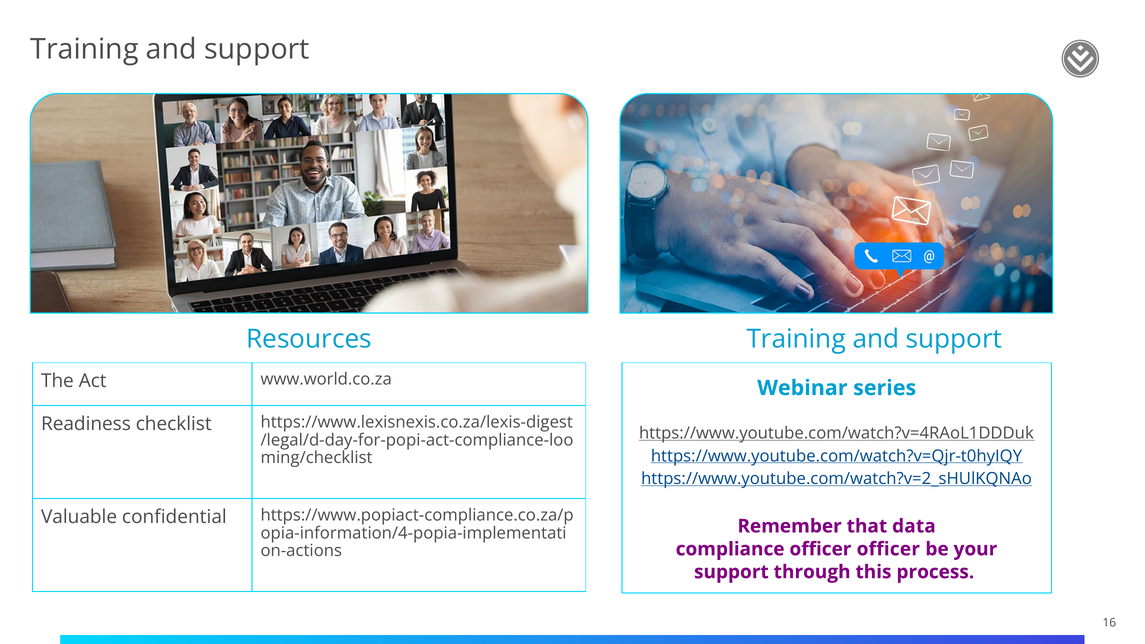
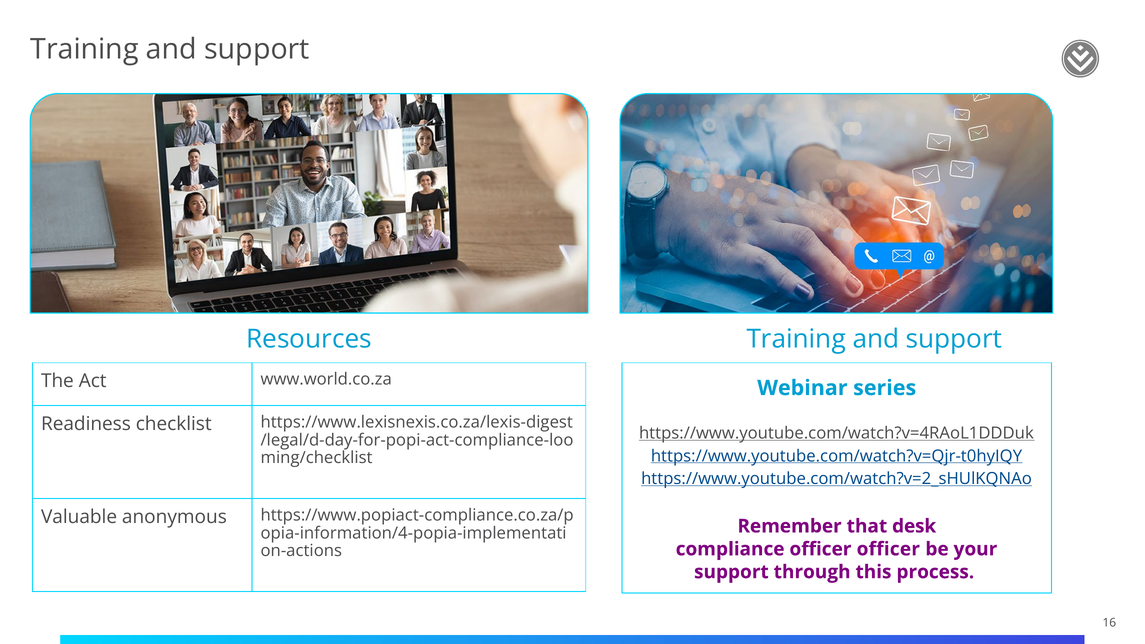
confidential: confidential -> anonymous
data: data -> desk
